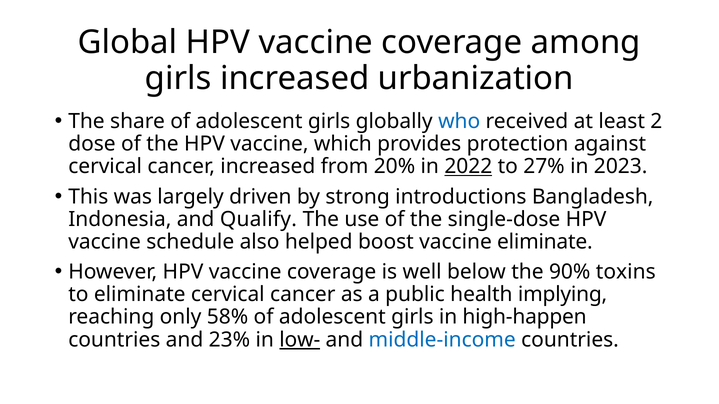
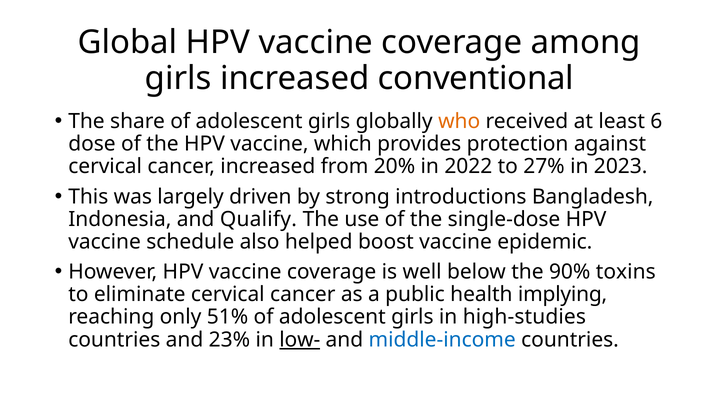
urbanization: urbanization -> conventional
who colour: blue -> orange
2: 2 -> 6
2022 underline: present -> none
vaccine eliminate: eliminate -> epidemic
58%: 58% -> 51%
high-happen: high-happen -> high-studies
